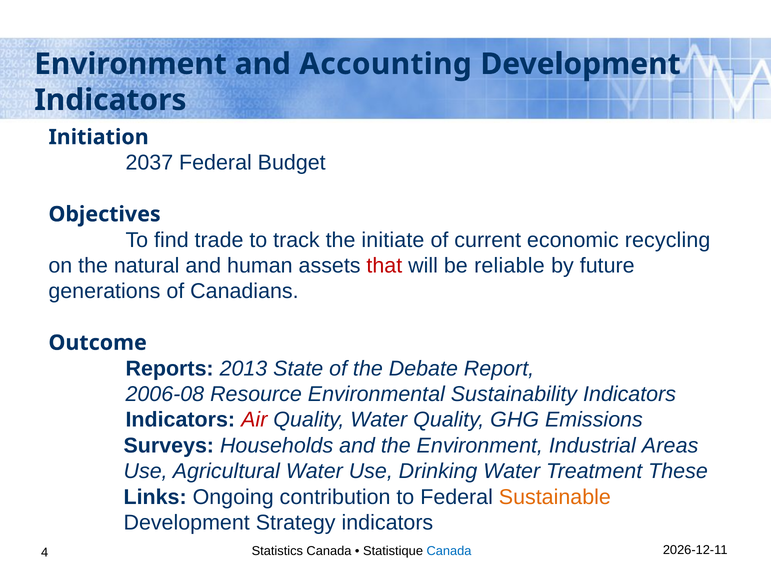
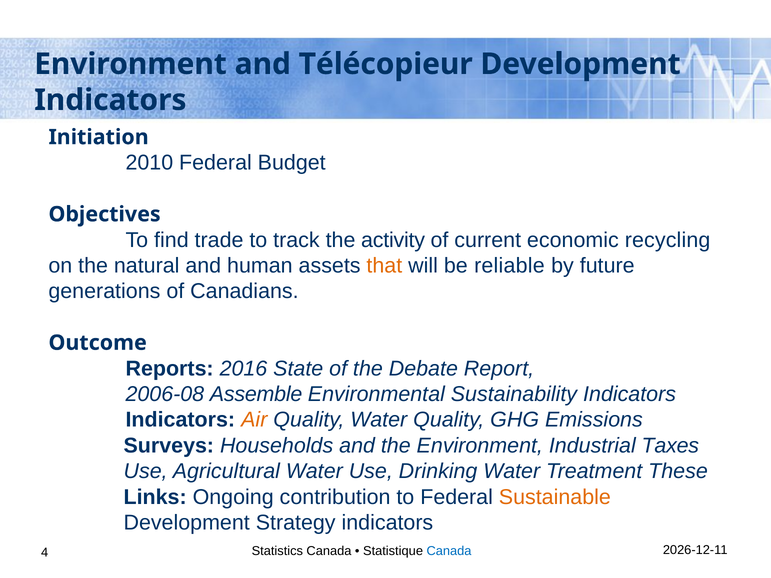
Accounting: Accounting -> Télécopieur
2037: 2037 -> 2010
initiate: initiate -> activity
that colour: red -> orange
2013: 2013 -> 2016
Resource: Resource -> Assemble
Air colour: red -> orange
Areas: Areas -> Taxes
